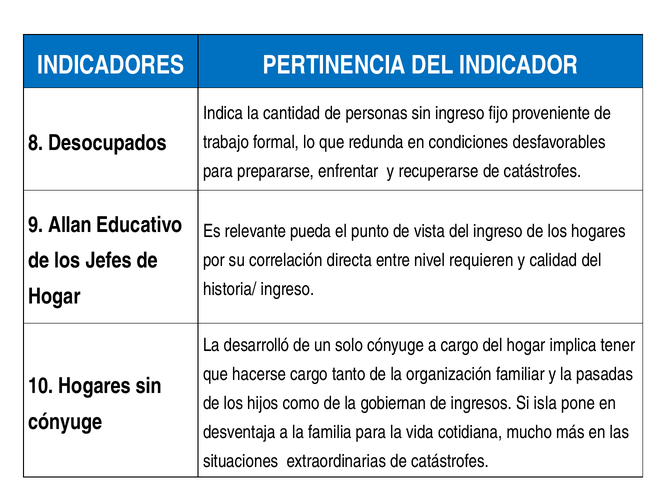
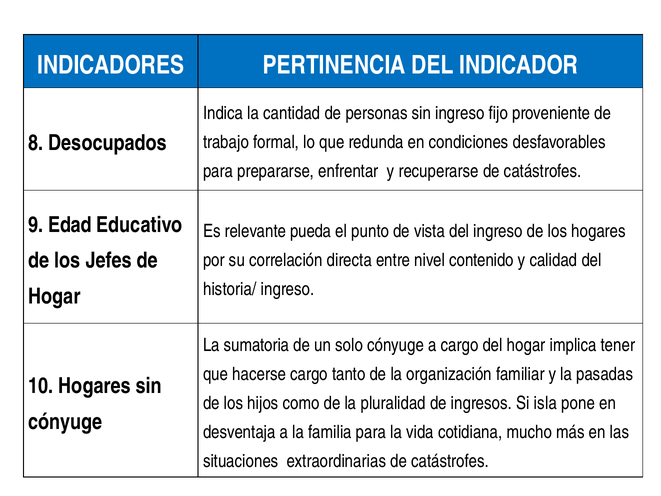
Allan: Allan -> Edad
requieren: requieren -> contenido
desarrolló: desarrolló -> sumatoria
gobiernan: gobiernan -> pluralidad
